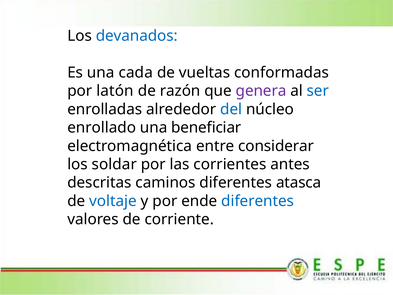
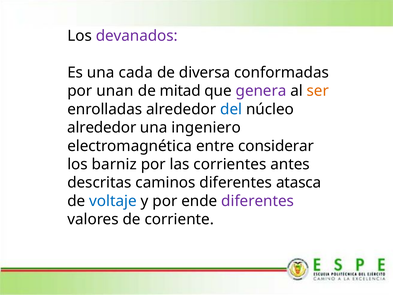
devanados colour: blue -> purple
vueltas: vueltas -> diversa
latón: latón -> unan
razón: razón -> mitad
ser colour: blue -> orange
enrollado at (102, 127): enrollado -> alrededor
beneficiar: beneficiar -> ingeniero
soldar: soldar -> barniz
diferentes at (258, 201) colour: blue -> purple
